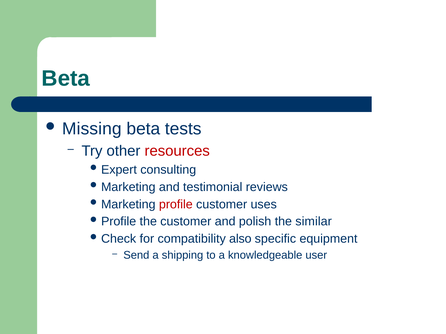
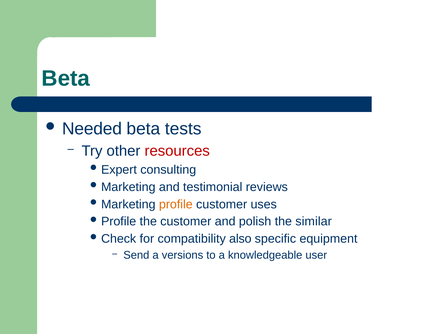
Missing: Missing -> Needed
profile colour: red -> orange
shipping: shipping -> versions
